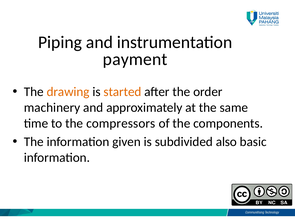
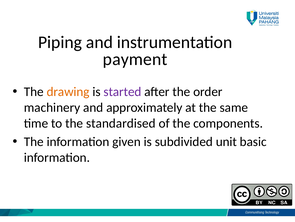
started colour: orange -> purple
compressors: compressors -> standardised
also: also -> unit
